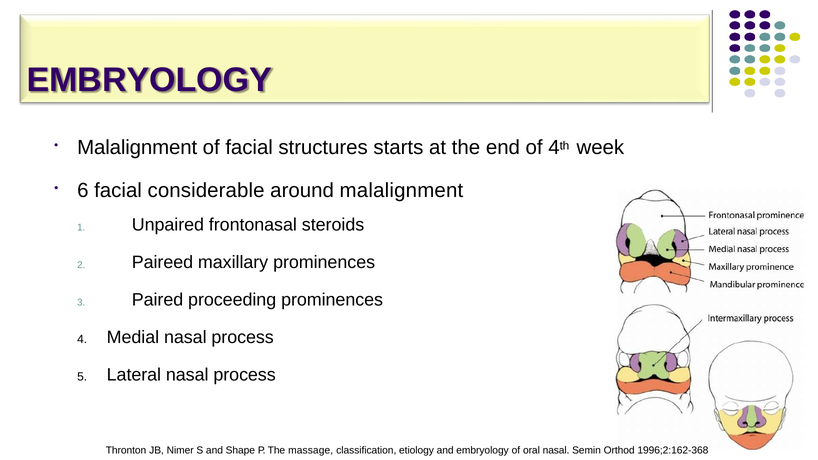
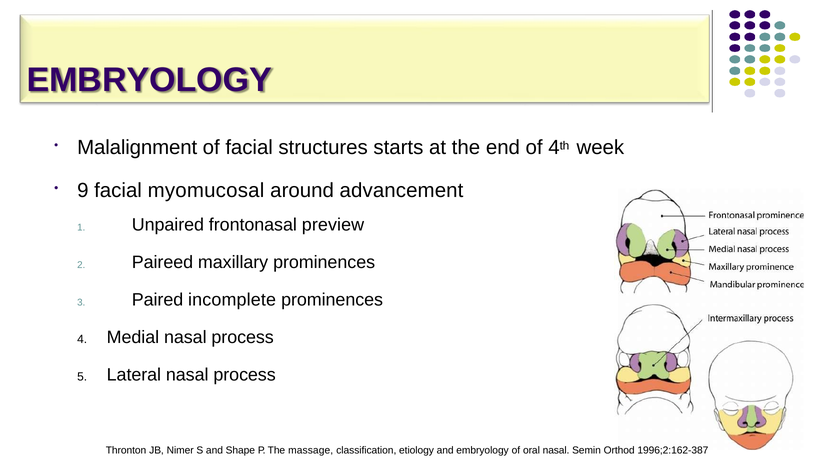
6: 6 -> 9
considerable: considerable -> myomucosal
around malalignment: malalignment -> advancement
steroids: steroids -> preview
proceeding: proceeding -> incomplete
1996;2:162-368: 1996;2:162-368 -> 1996;2:162-387
